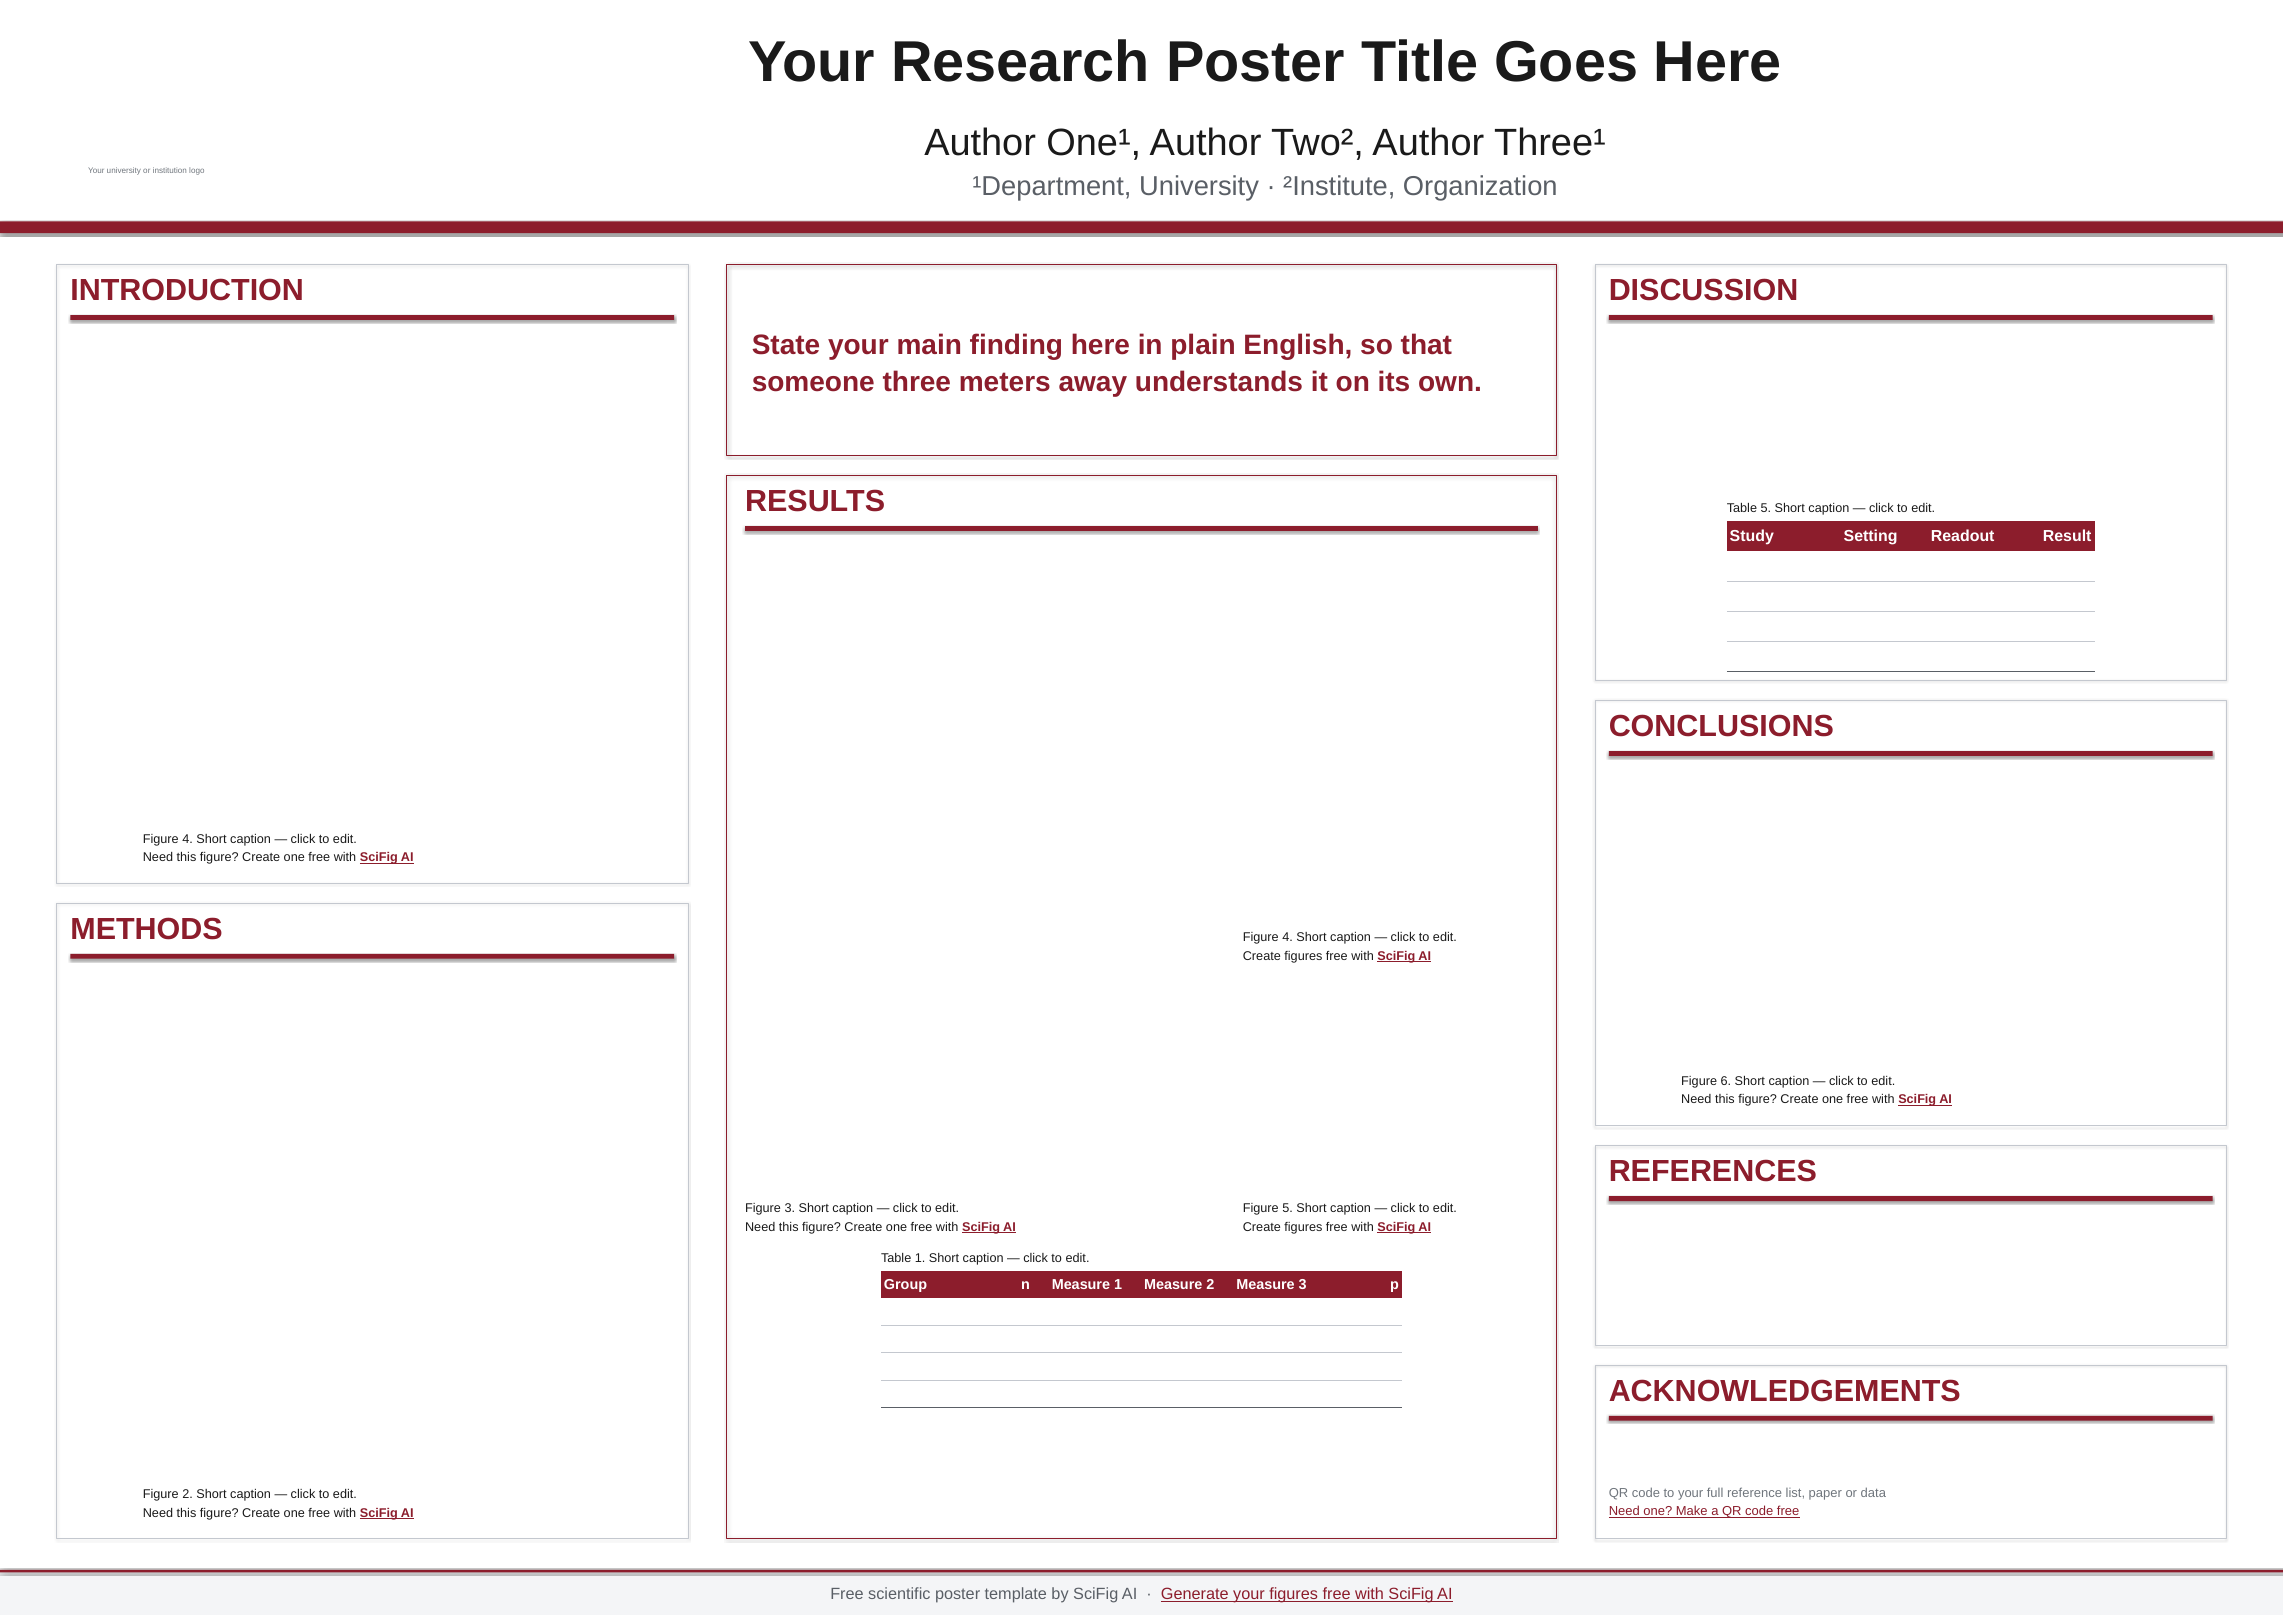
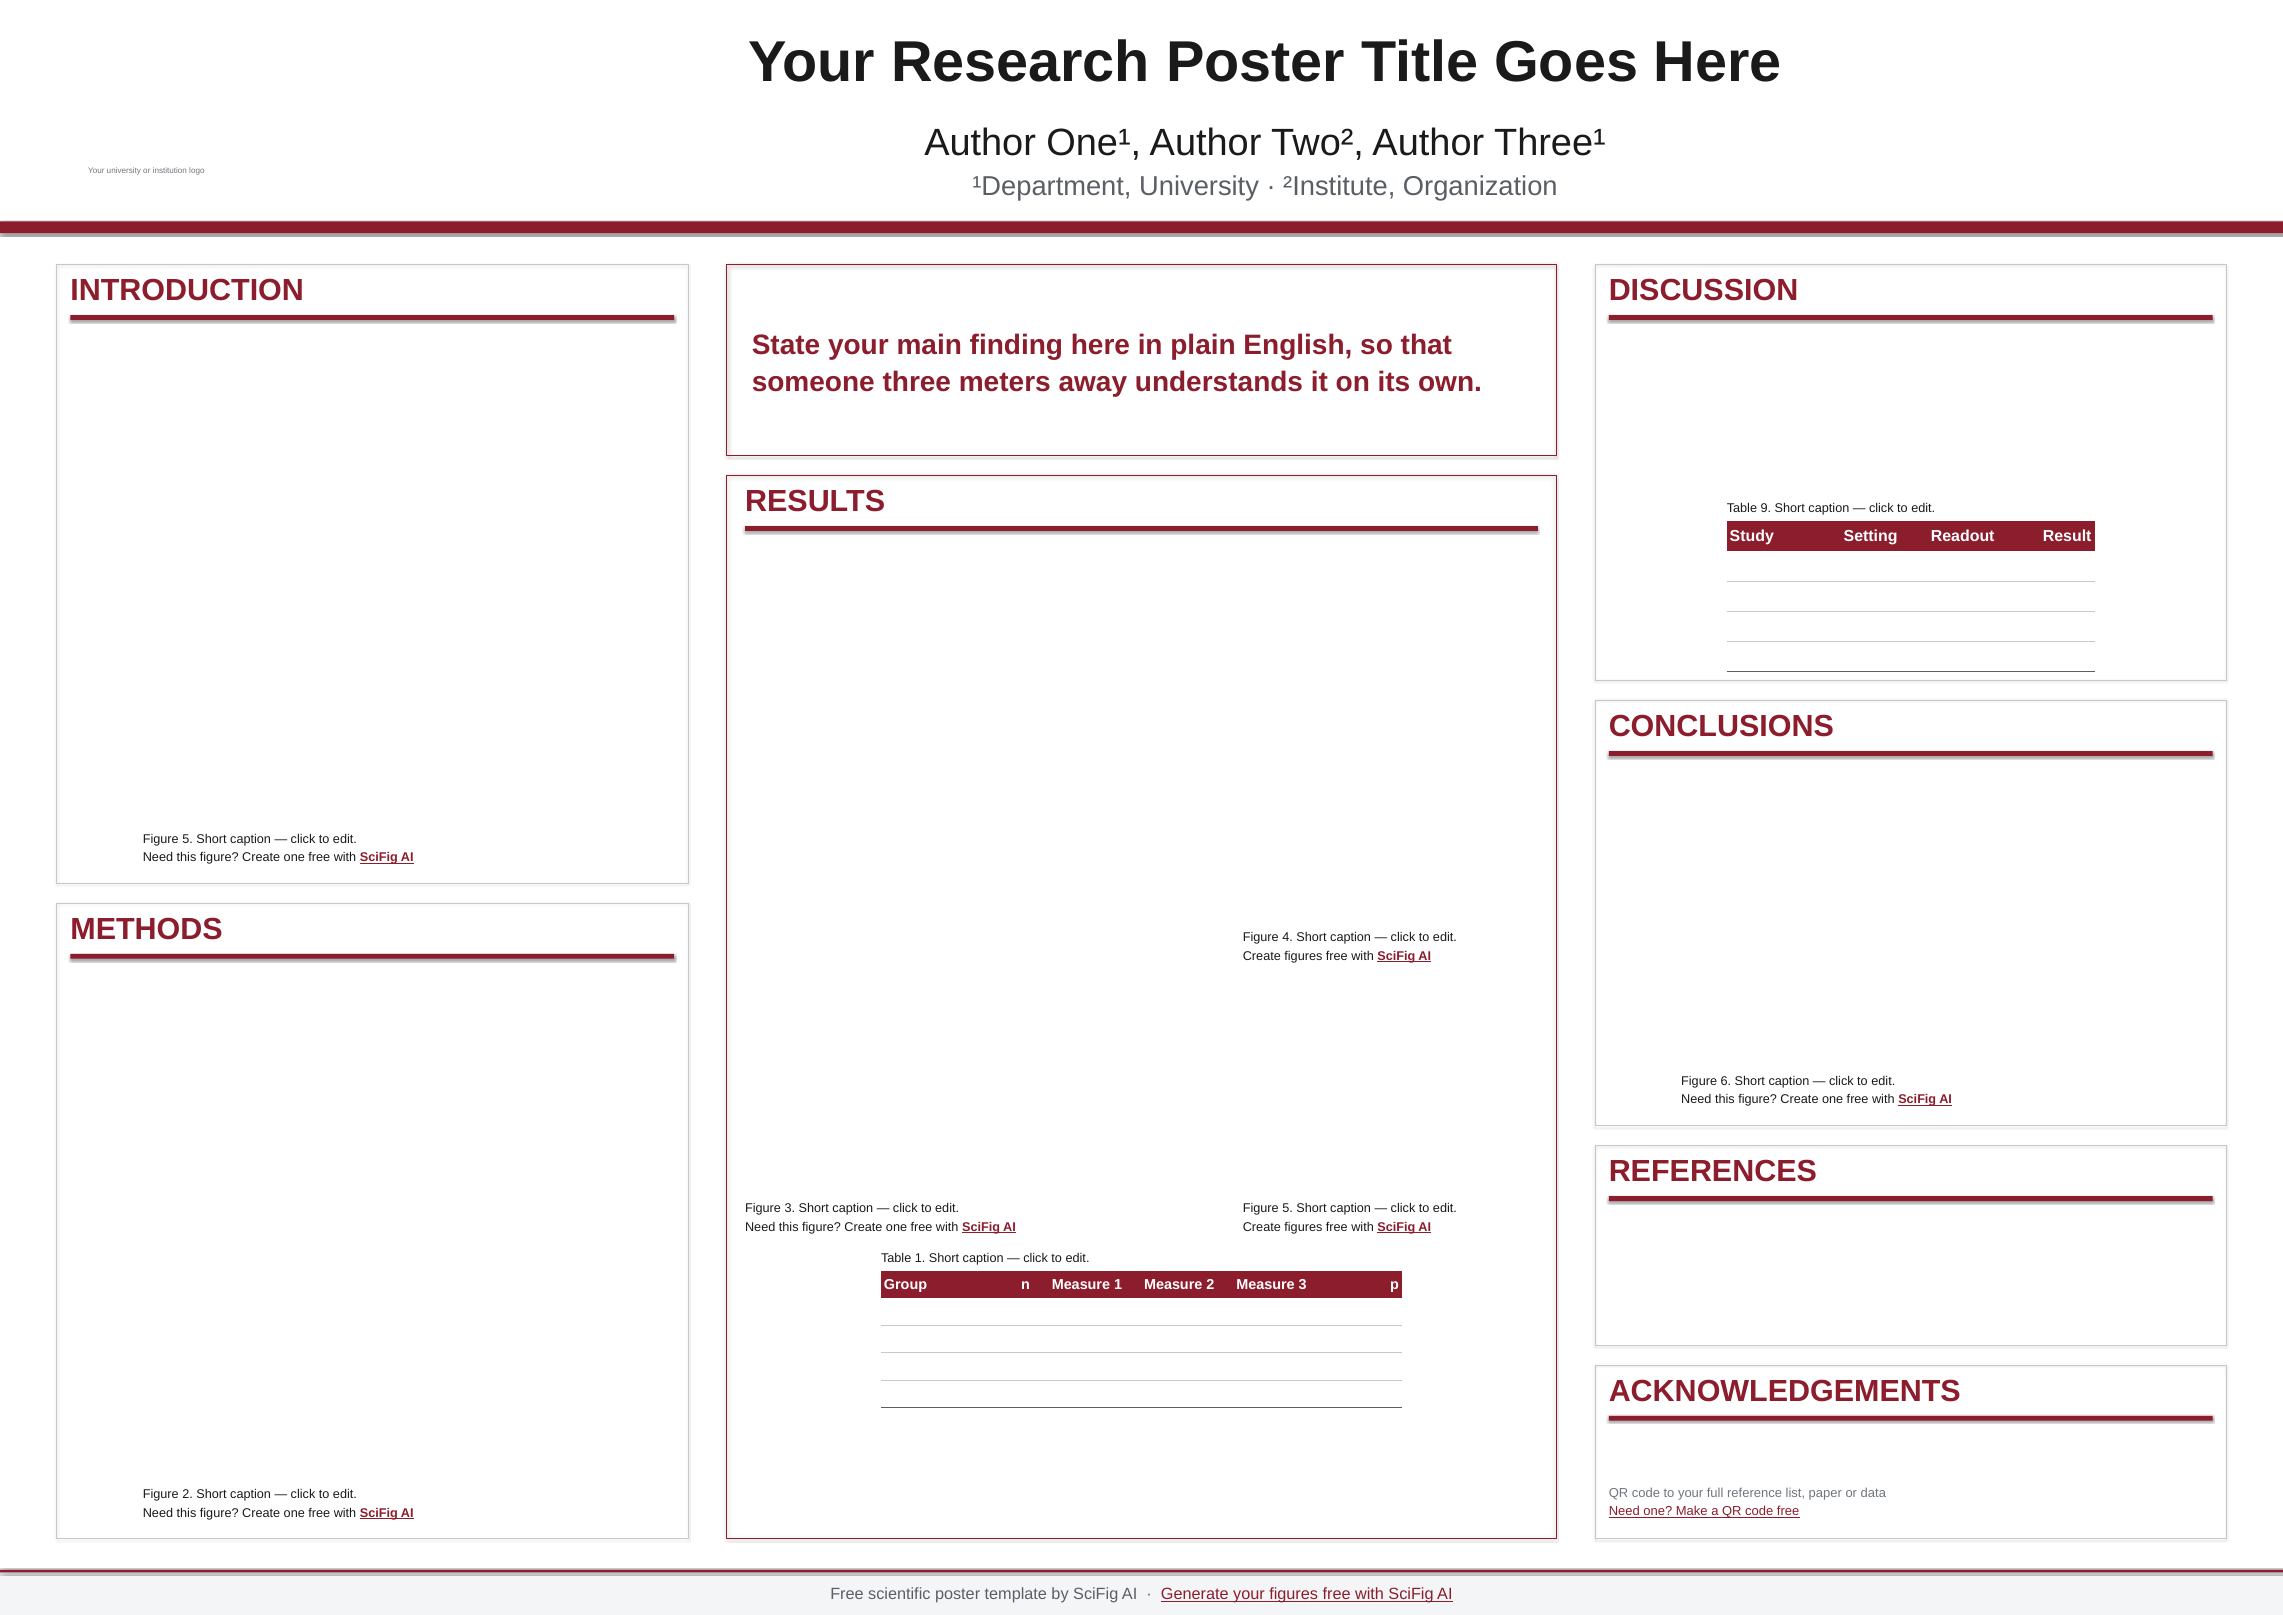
Table 5: 5 -> 9
4 at (188, 839): 4 -> 5
